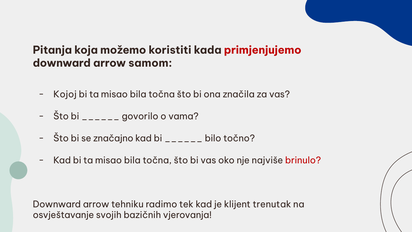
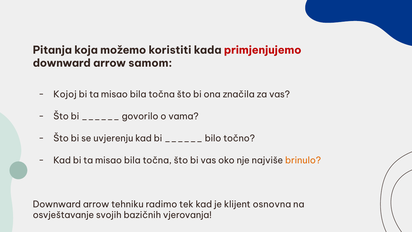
značajno: značajno -> uvjerenju
brinulo colour: red -> orange
trenutak: trenutak -> osnovna
